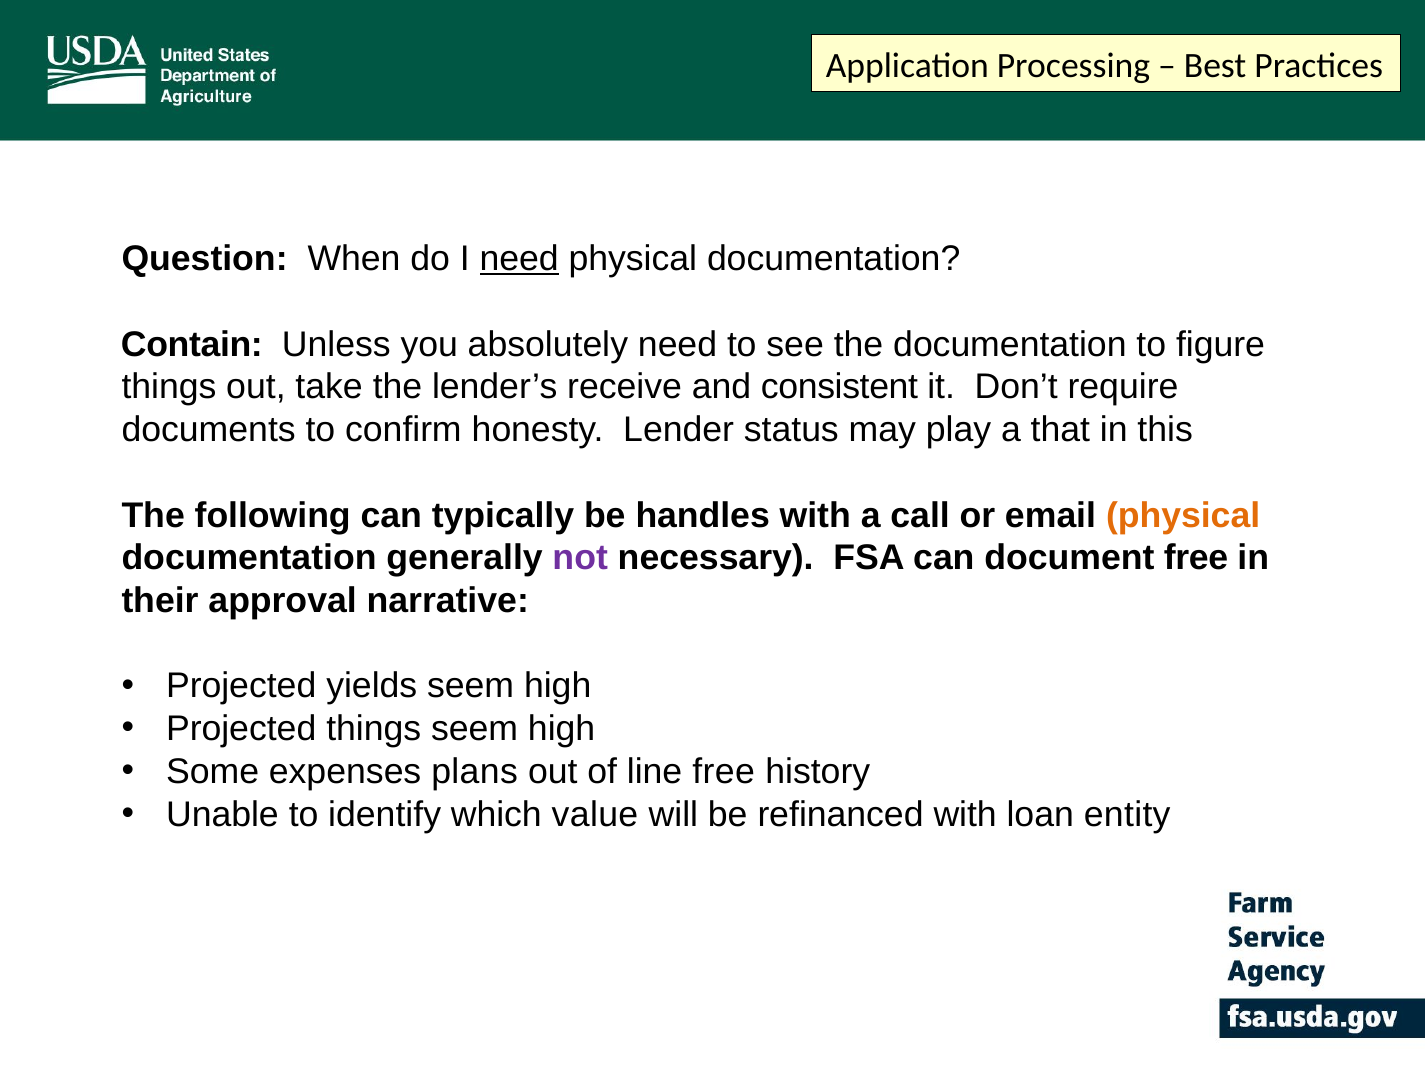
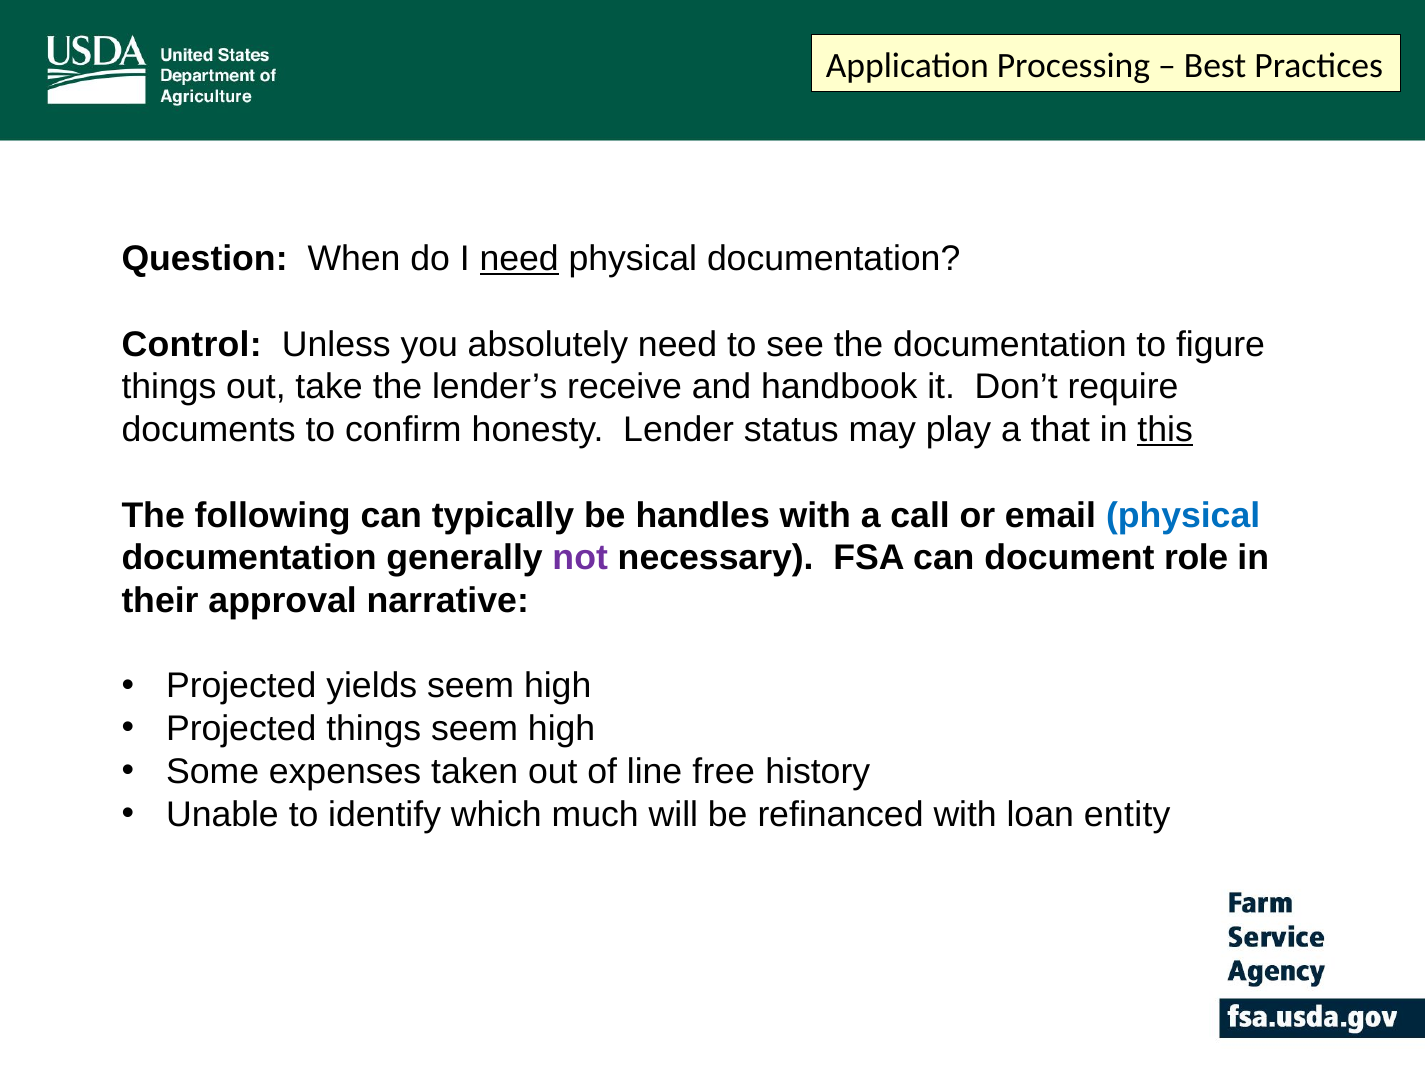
Contain: Contain -> Control
consistent: consistent -> handbook
this underline: none -> present
physical at (1183, 516) colour: orange -> blue
document free: free -> role
plans: plans -> taken
value: value -> much
